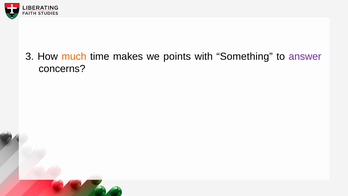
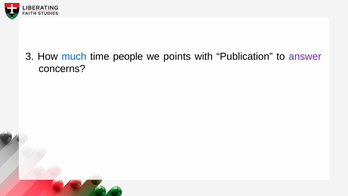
much colour: orange -> blue
makes: makes -> people
Something: Something -> Publication
